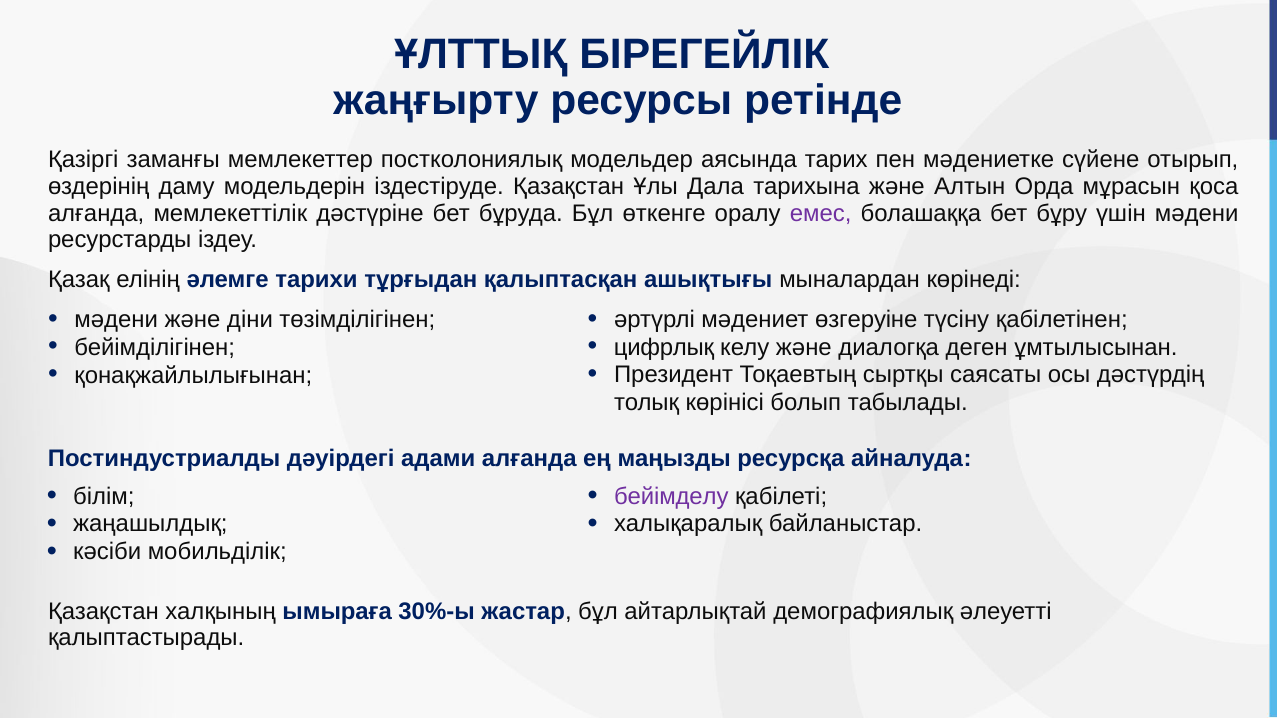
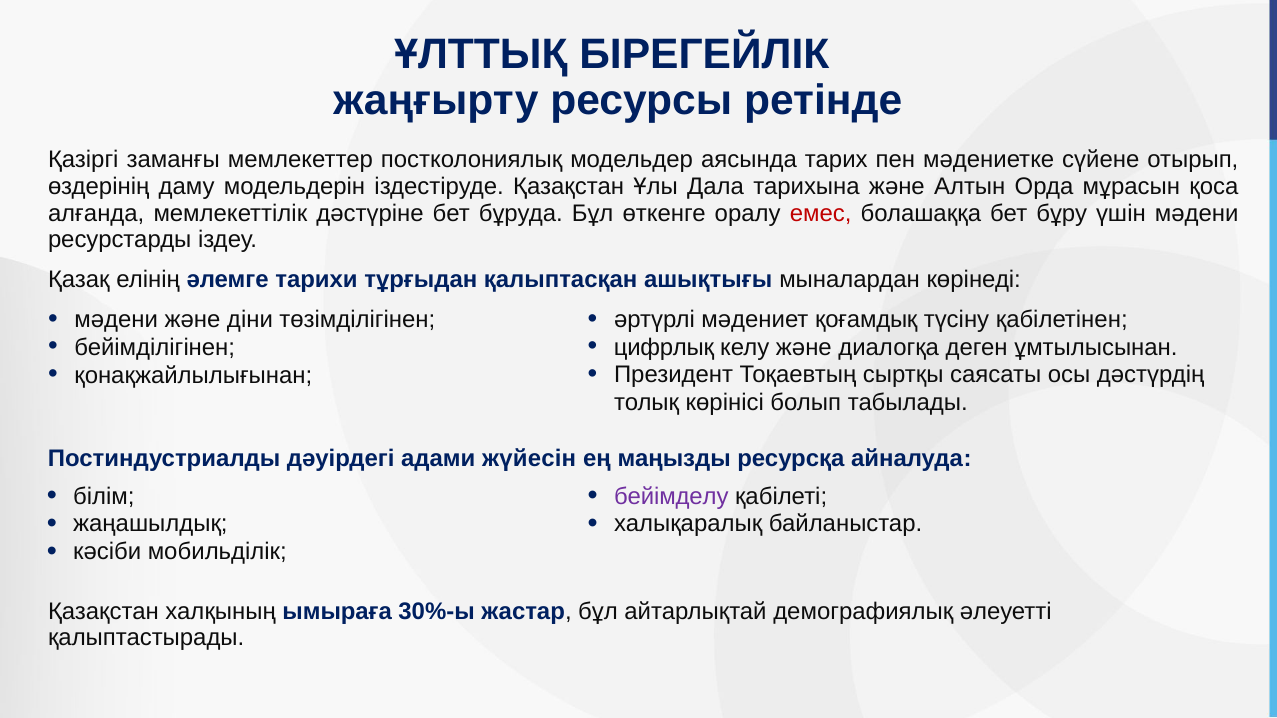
емес colour: purple -> red
өзгеруіне: өзгеруіне -> қоғамдық
адами алғанда: алғанда -> жүйесін
